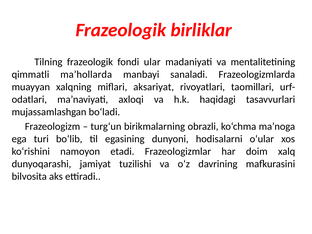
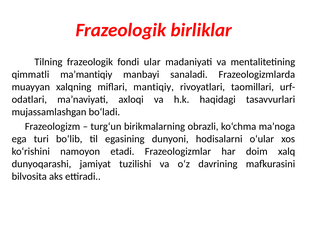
ma’hollarda: ma’hollarda -> ma’mantiqiy
aksariyat: aksariyat -> mantiqiy
